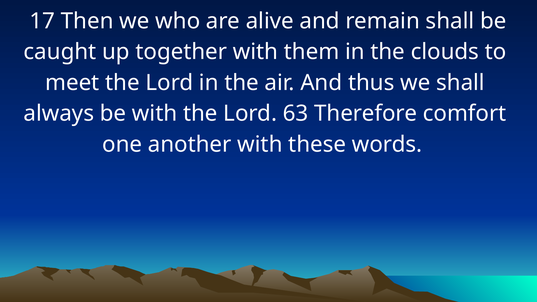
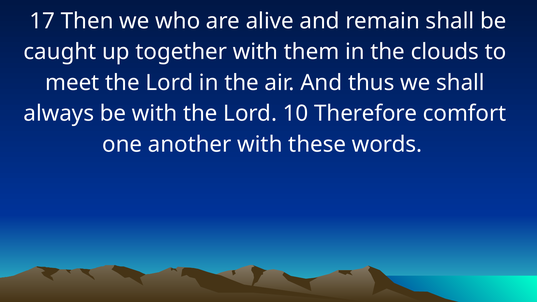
63: 63 -> 10
